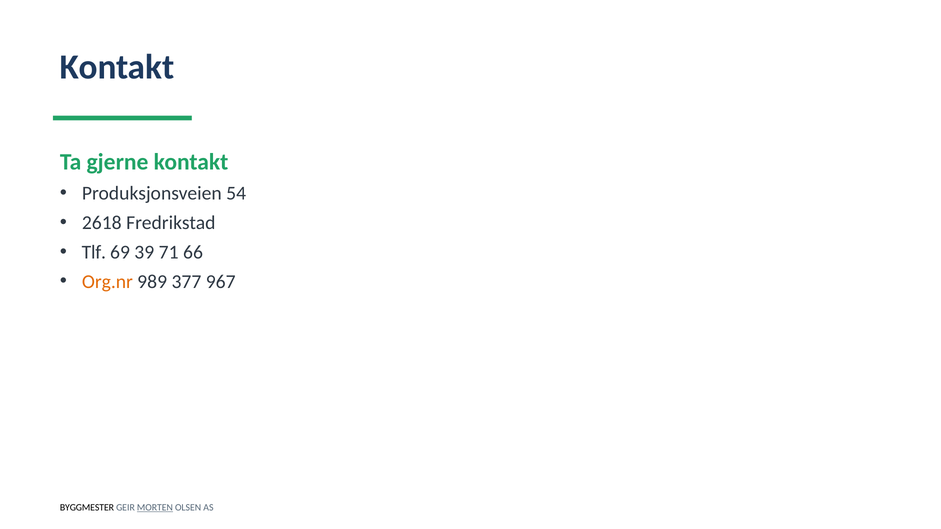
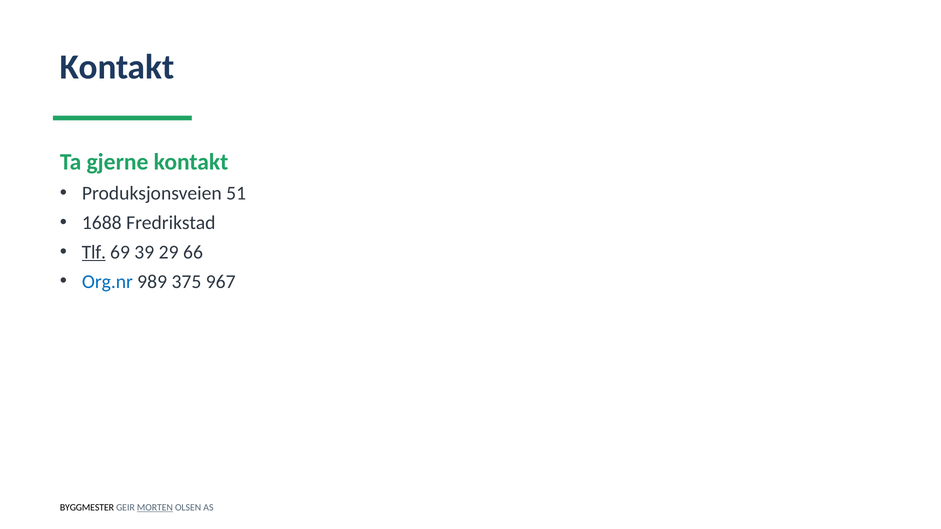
54: 54 -> 51
2618: 2618 -> 1688
Tlf underline: none -> present
71: 71 -> 29
Org.nr colour: orange -> blue
377: 377 -> 375
